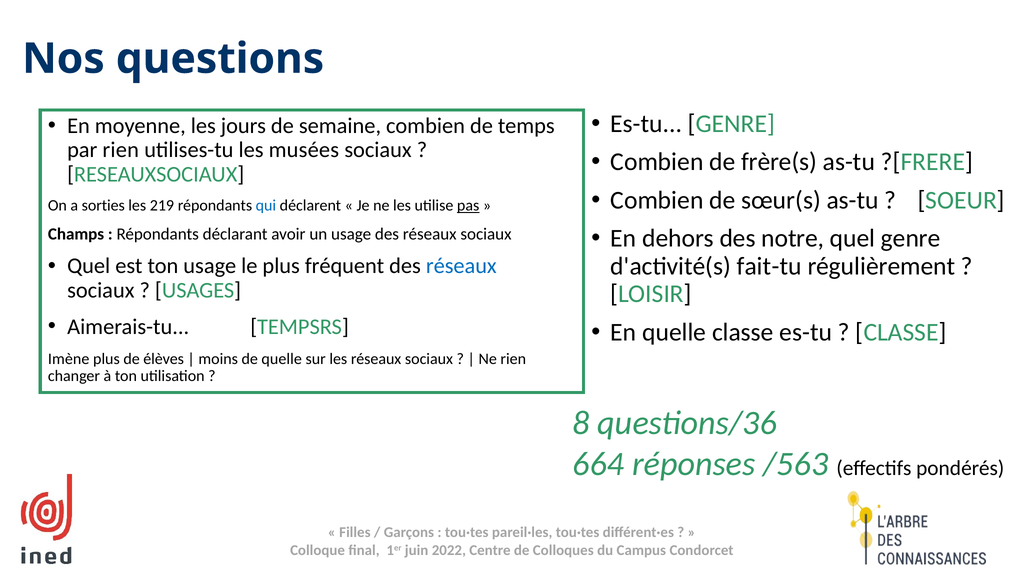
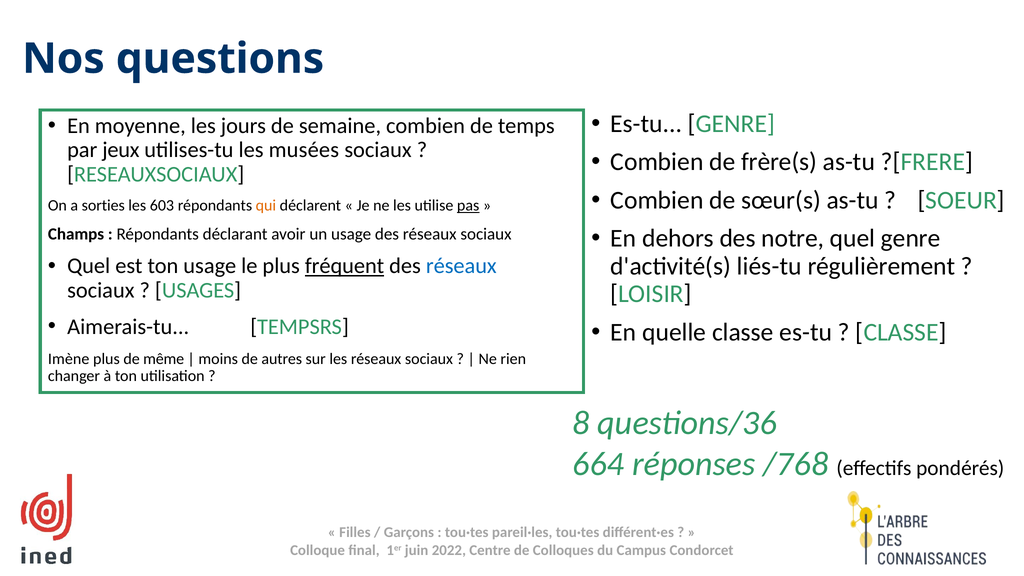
par rien: rien -> jeux
219: 219 -> 603
qui colour: blue -> orange
fréquent underline: none -> present
fait-tu: fait-tu -> liés-tu
élèves: élèves -> même
de quelle: quelle -> autres
/563: /563 -> /768
